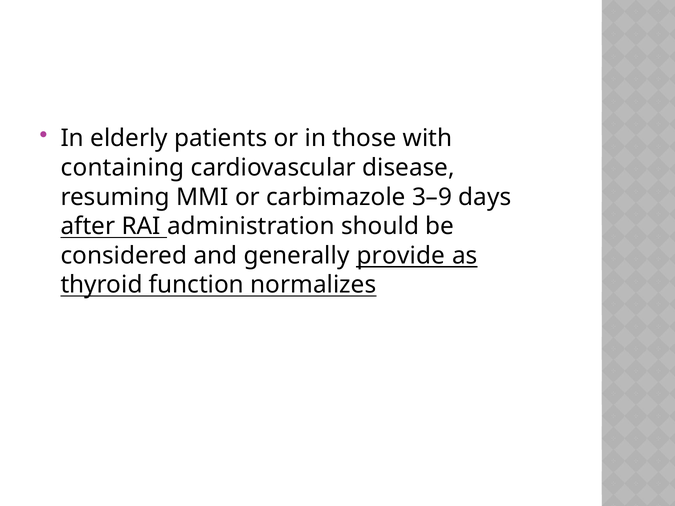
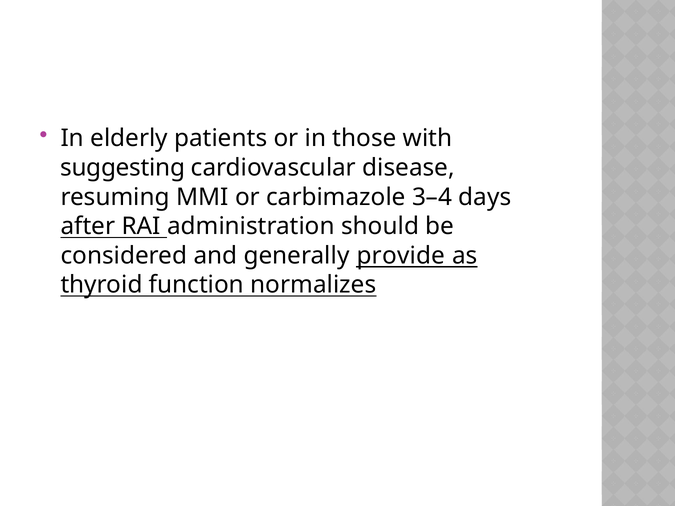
containing: containing -> suggesting
3–9: 3–9 -> 3–4
